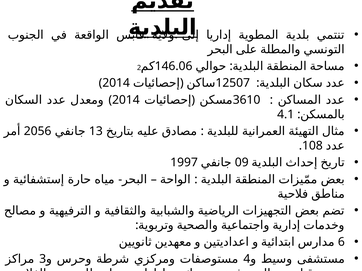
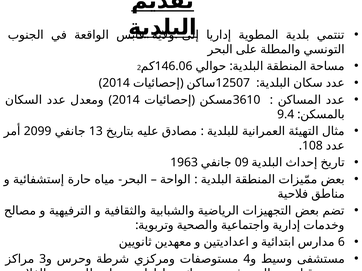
4.1: 4.1 -> 9.4
2056: 2056 -> 2099
1997: 1997 -> 1963
